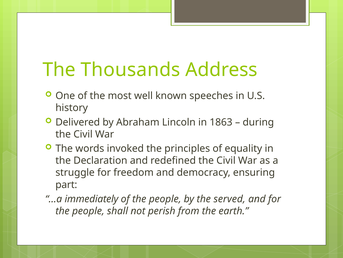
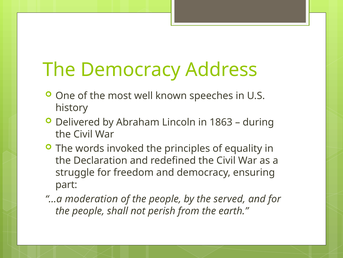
The Thousands: Thousands -> Democracy
immediately: immediately -> moderation
